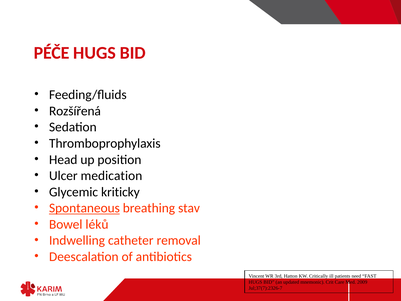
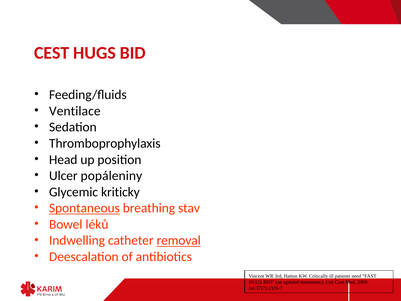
PÉČE: PÉČE -> CEST
Rozšířená: Rozšířená -> Ventilace
medication: medication -> popáleniny
removal underline: none -> present
